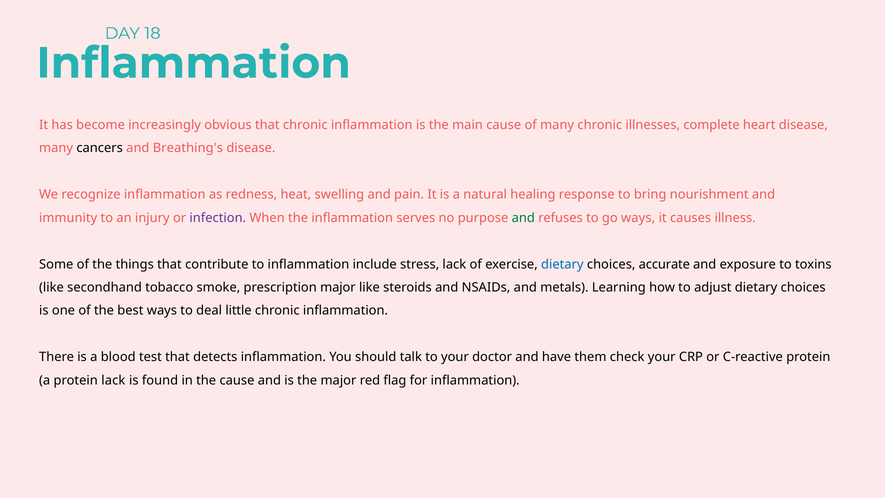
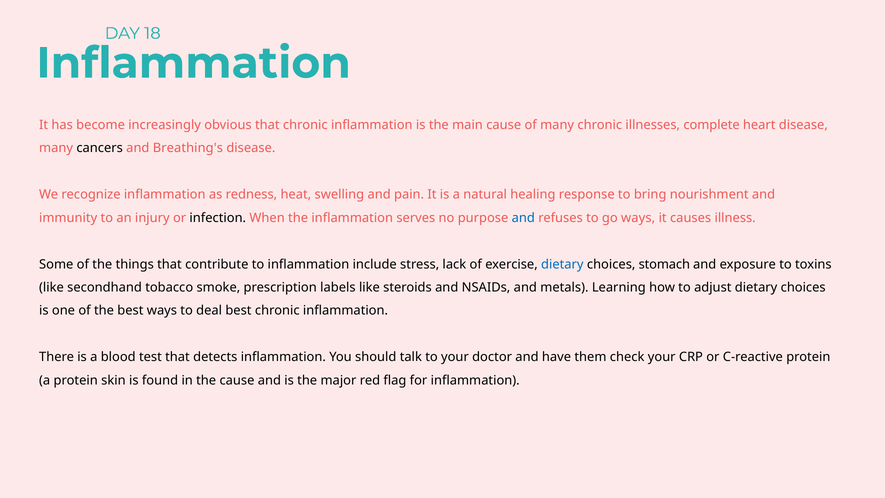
infection colour: purple -> black
and at (523, 218) colour: green -> blue
accurate: accurate -> stomach
prescription major: major -> labels
deal little: little -> best
protein lack: lack -> skin
